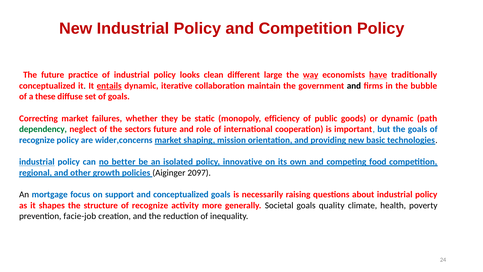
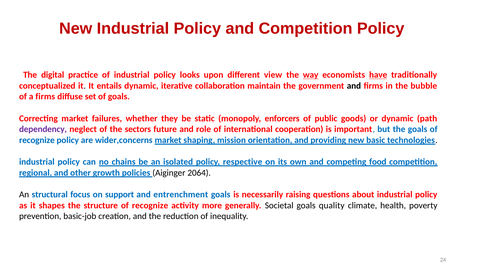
The future: future -> digital
clean: clean -> upon
large: large -> view
entails underline: present -> none
a these: these -> firms
efficiency: efficiency -> enforcers
dependency colour: green -> purple
industrial at (37, 162) underline: present -> none
better: better -> chains
innovative: innovative -> respective
2097: 2097 -> 2064
mortgage: mortgage -> structural
and conceptualized: conceptualized -> entrenchment
facie-job: facie-job -> basic-job
